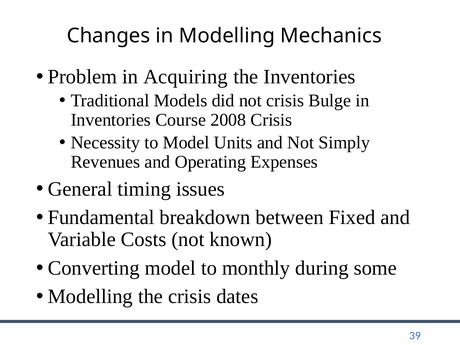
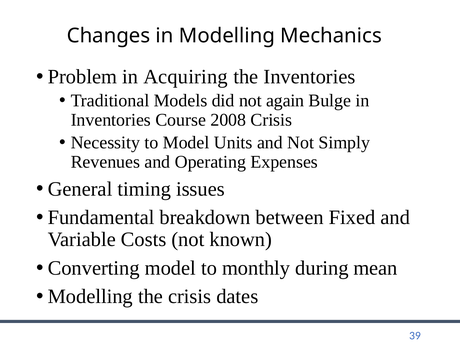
not crisis: crisis -> again
some: some -> mean
